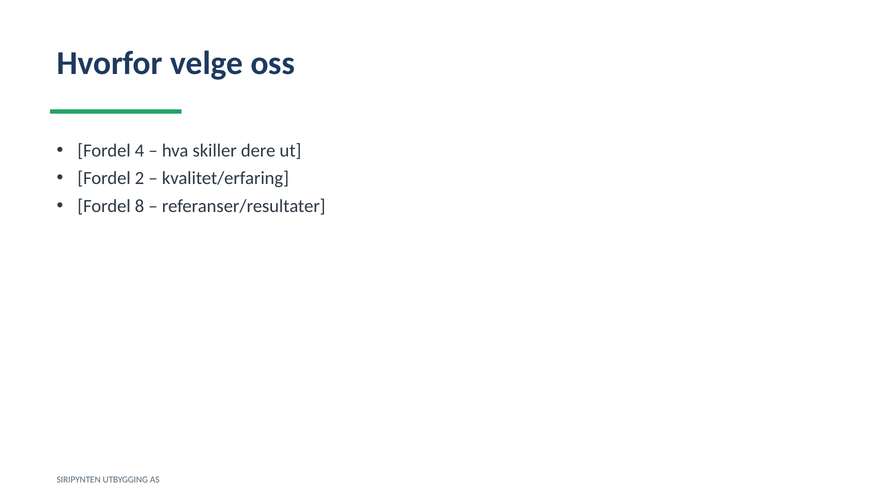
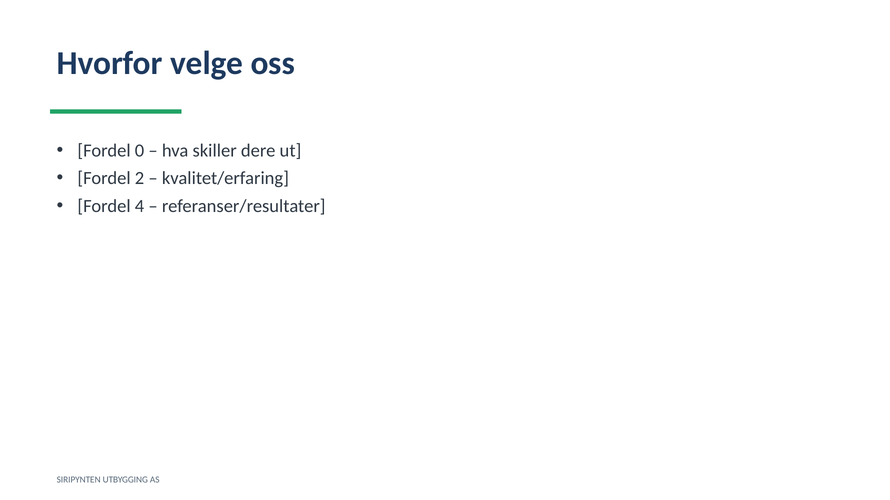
4: 4 -> 0
8: 8 -> 4
